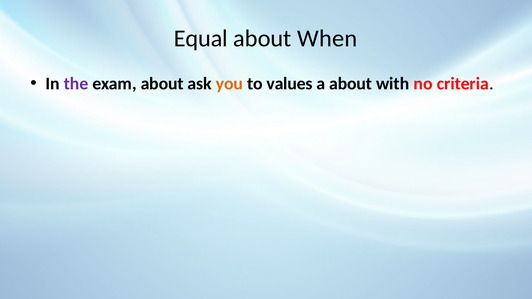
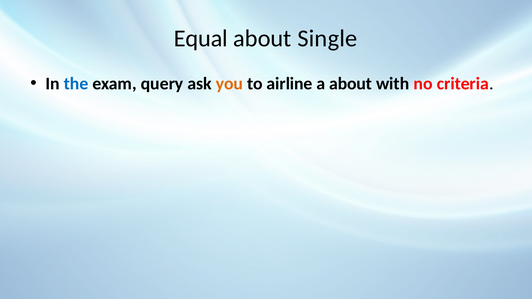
When: When -> Single
the colour: purple -> blue
exam about: about -> query
values: values -> airline
